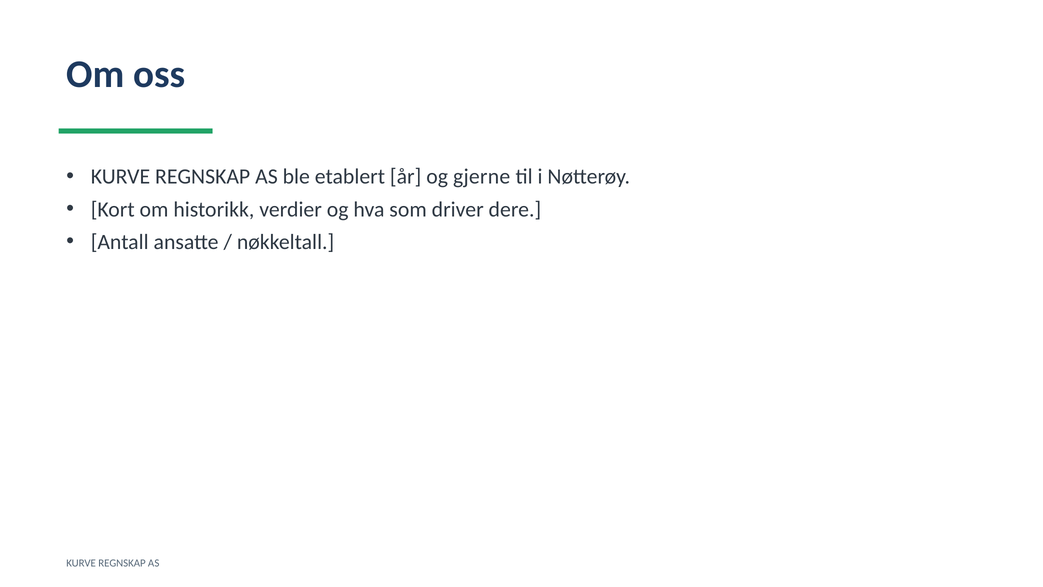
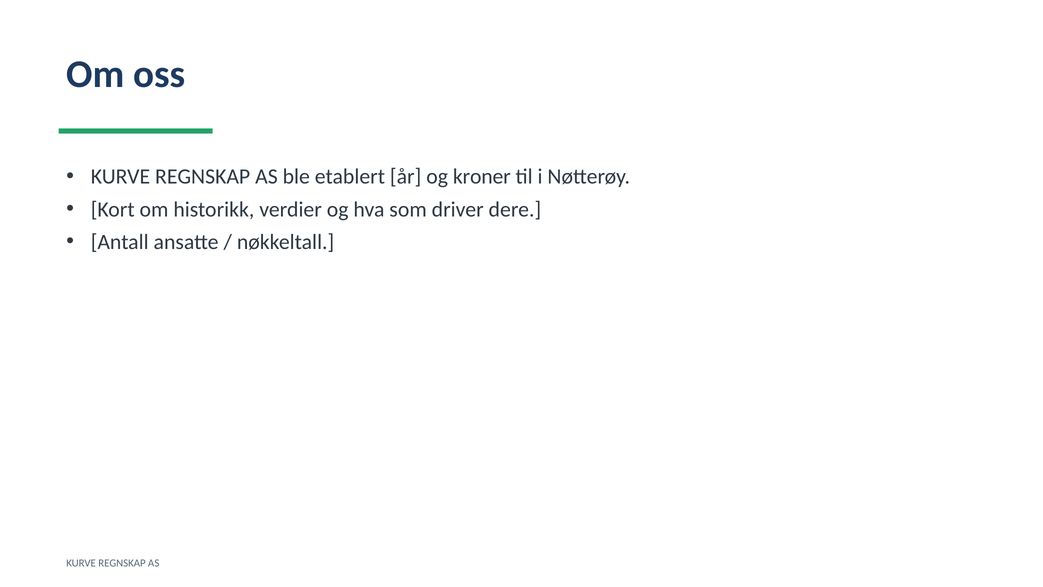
gjerne: gjerne -> kroner
